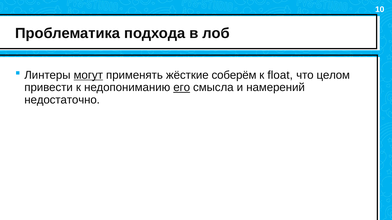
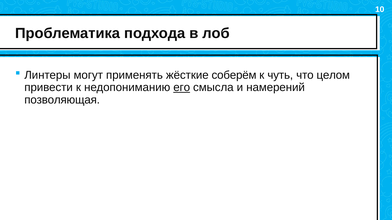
могут underline: present -> none
float: float -> чуть
недостаточно: недостаточно -> позволяющая
